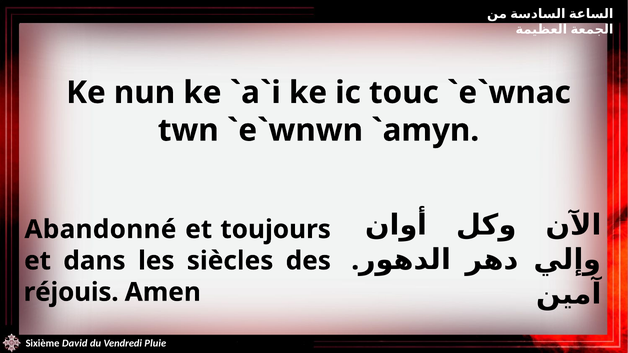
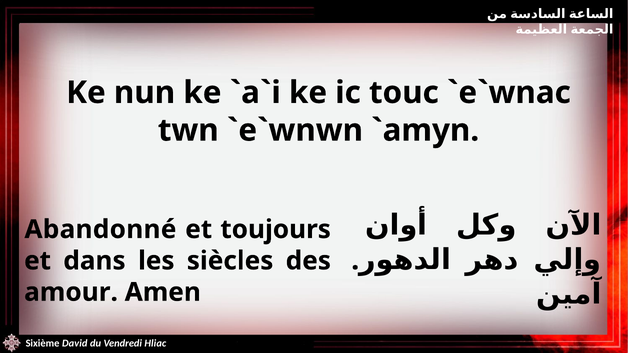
réjouis: réjouis -> amour
Pluie: Pluie -> Hliac
